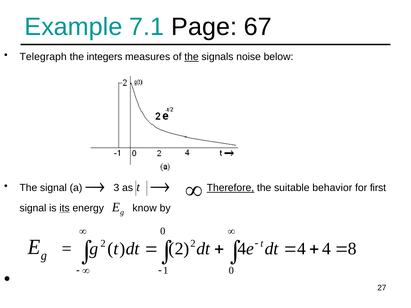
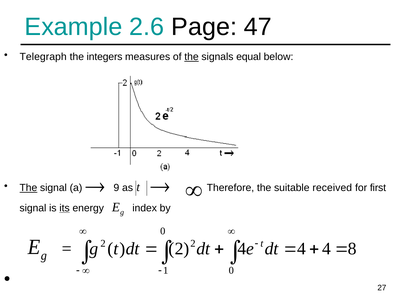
7.1: 7.1 -> 2.6
67: 67 -> 47
noise: noise -> equal
The at (28, 188) underline: none -> present
3: 3 -> 9
Therefore underline: present -> none
behavior: behavior -> received
know: know -> index
